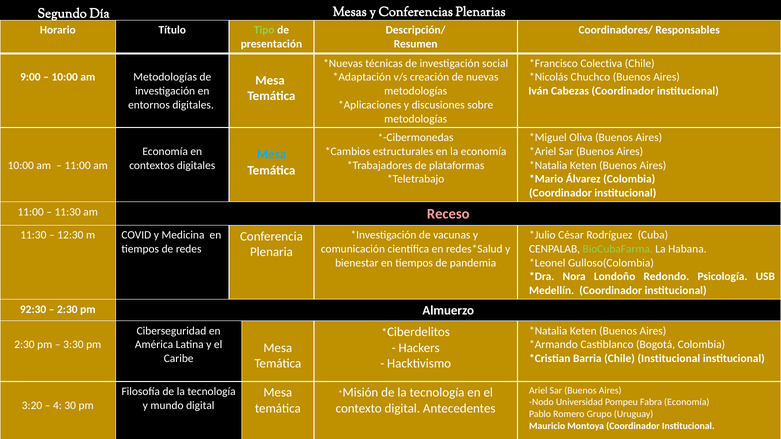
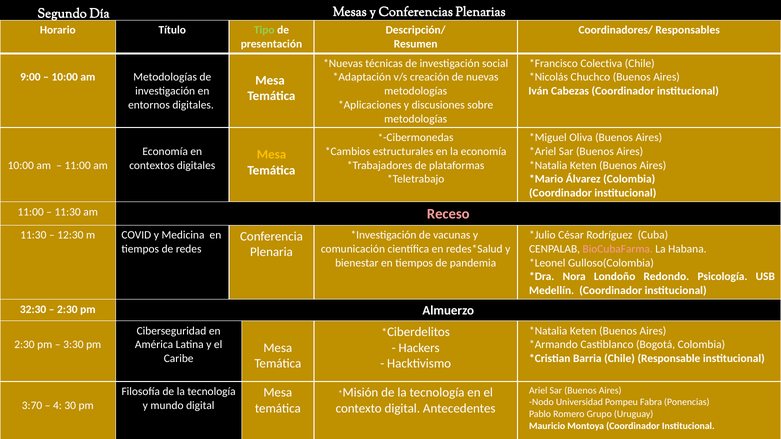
Mesa at (272, 155) colour: light blue -> yellow
BioCubaFarma colour: light green -> pink
92:30: 92:30 -> 32:30
Chile Institucional: Institucional -> Responsable
Fabra Economía: Economía -> Ponencias
3:20: 3:20 -> 3:70
